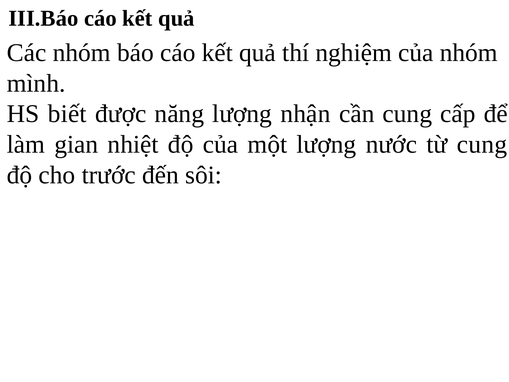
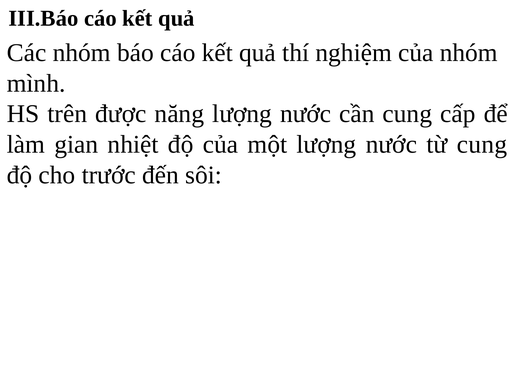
biết: biết -> trên
năng lượng nhận: nhận -> nước
